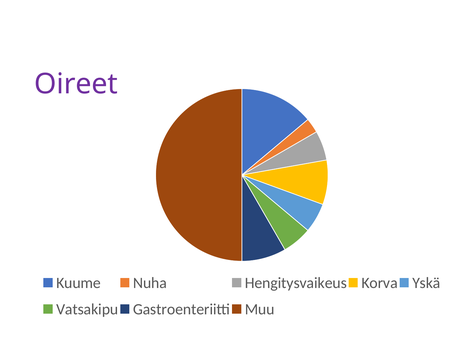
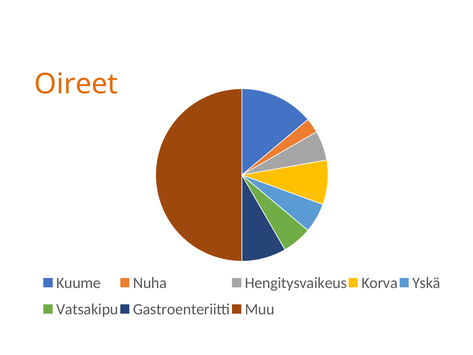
Oireet colour: purple -> orange
